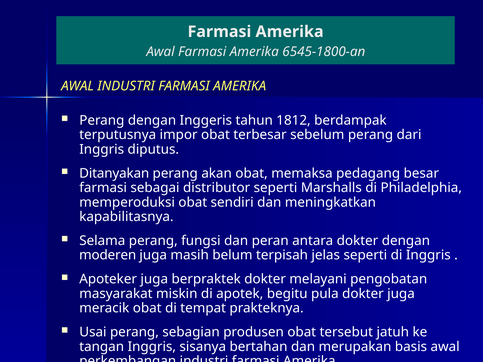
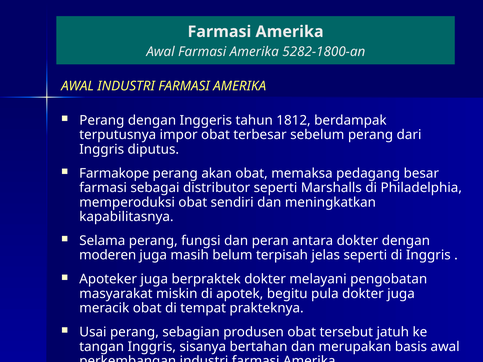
6545-1800-an: 6545-1800-an -> 5282-1800-an
Ditanyakan: Ditanyakan -> Farmakope
